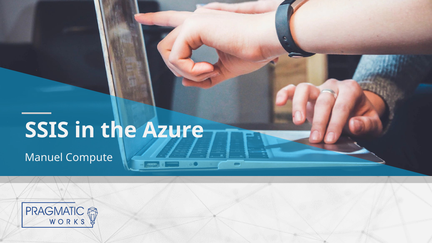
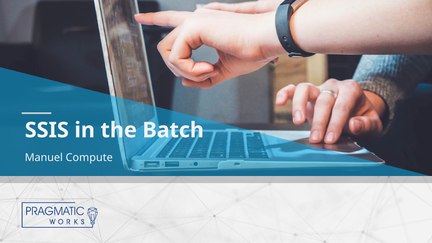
Azure: Azure -> Batch
